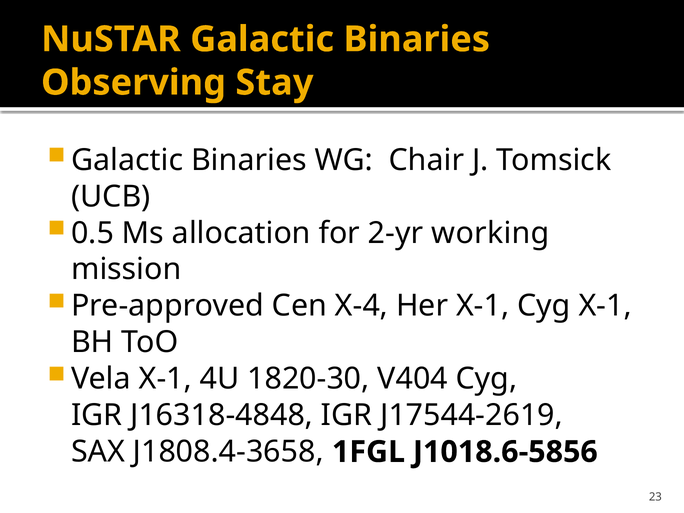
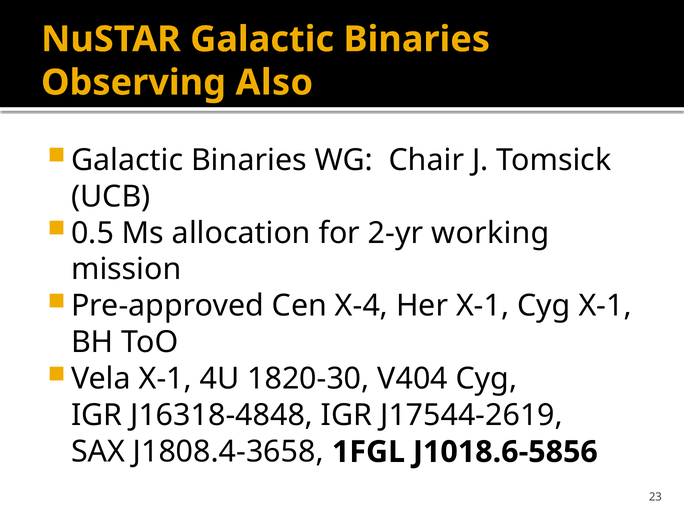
Stay: Stay -> Also
